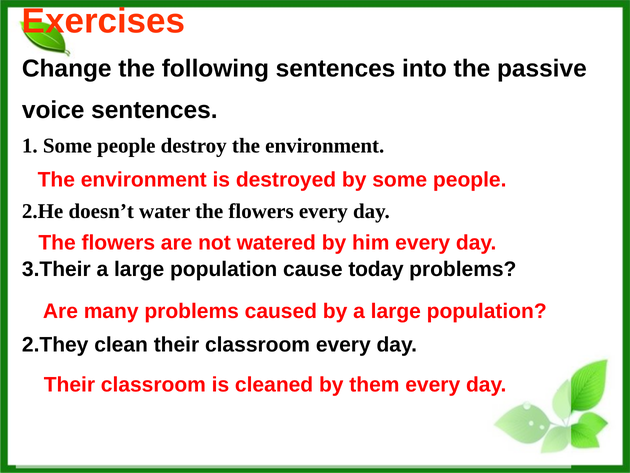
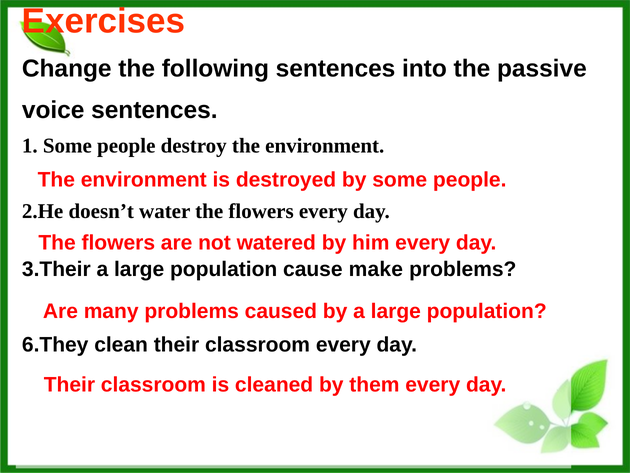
today: today -> make
2.They: 2.They -> 6.They
